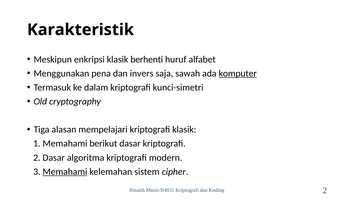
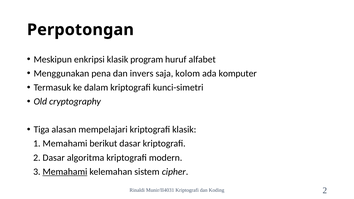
Karakteristik: Karakteristik -> Perpotongan
berhenti: berhenti -> program
sawah: sawah -> kolom
komputer underline: present -> none
